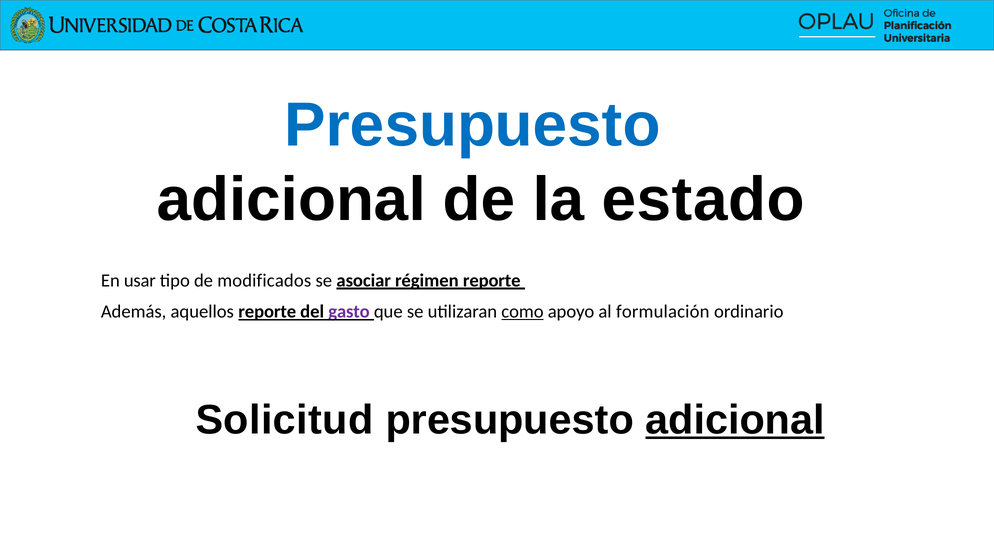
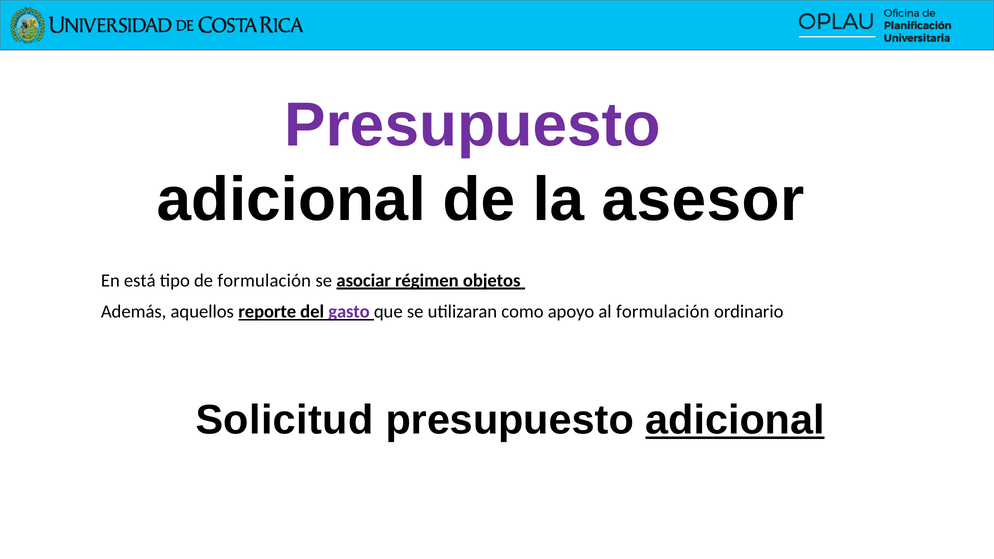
Presupuesto at (472, 125) colour: blue -> purple
estado: estado -> asesor
usar: usar -> está
de modificados: modificados -> formulación
régimen reporte: reporte -> objetos
como underline: present -> none
